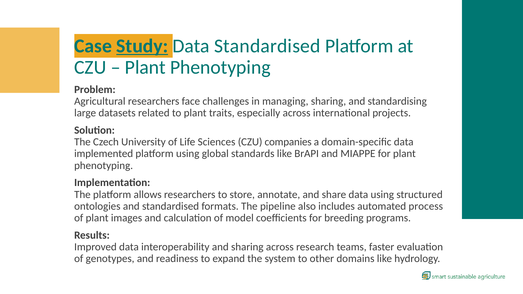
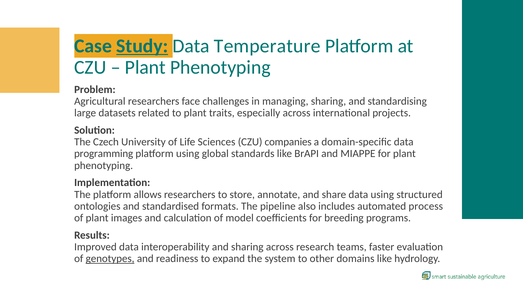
Data Standardised: Standardised -> Temperature
implemented: implemented -> programming
genotypes underline: none -> present
